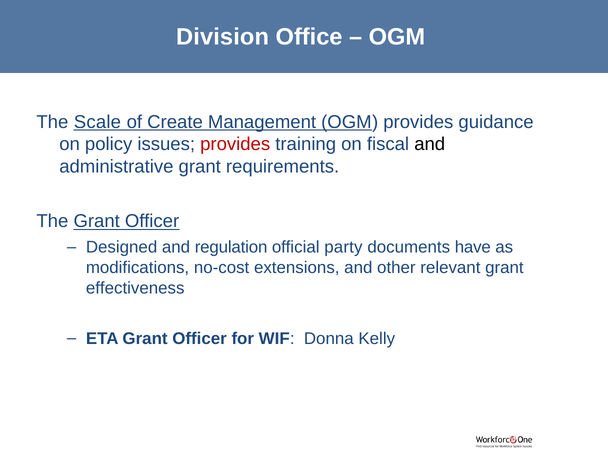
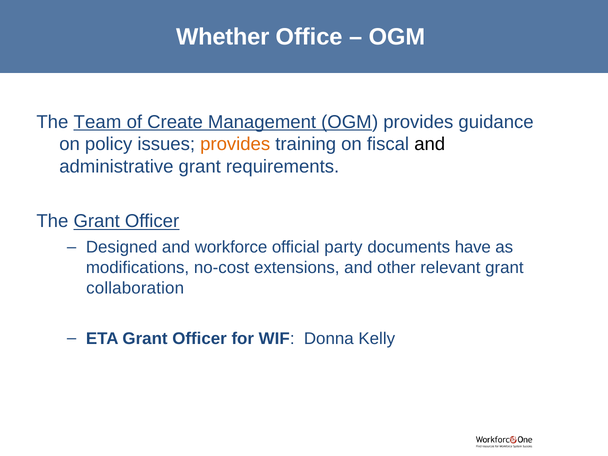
Division: Division -> Whether
Scale: Scale -> Team
provides at (235, 144) colour: red -> orange
regulation: regulation -> workforce
effectiveness: effectiveness -> collaboration
